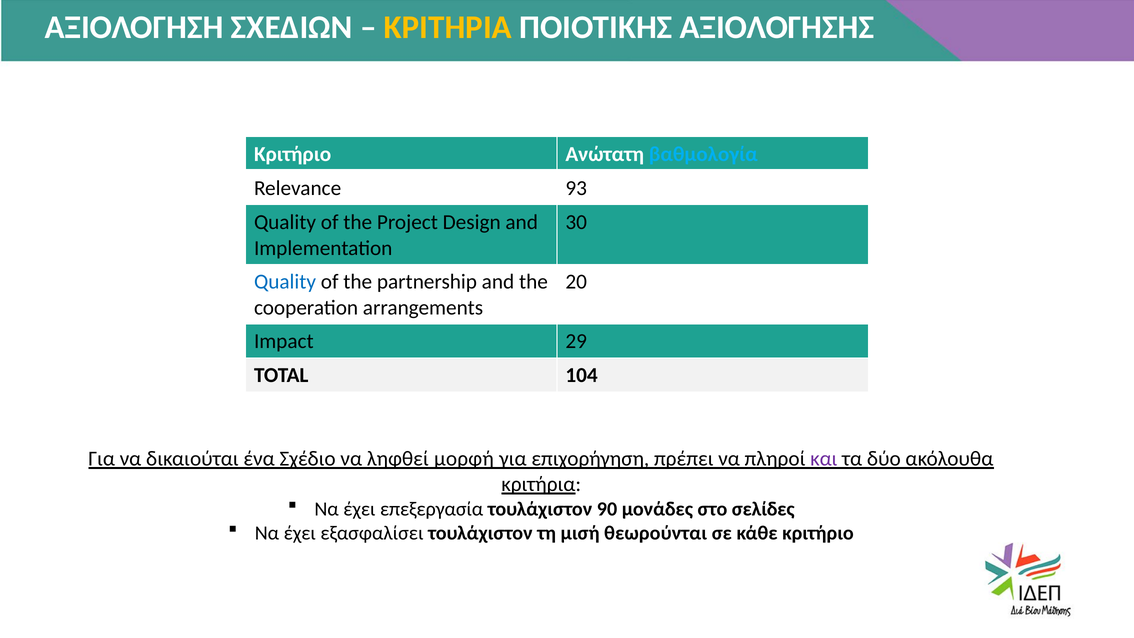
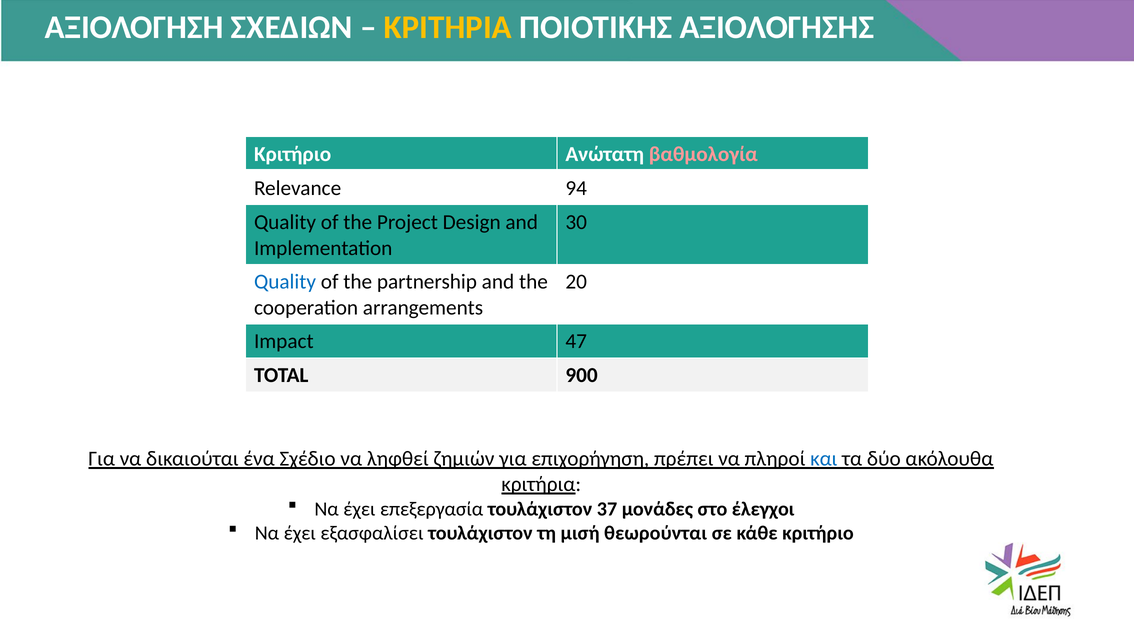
βαθμολογία colour: light blue -> pink
93: 93 -> 94
29: 29 -> 47
104: 104 -> 900
μορφή: μορφή -> ζημιών
και colour: purple -> blue
90: 90 -> 37
σελίδες: σελίδες -> έλεγχοι
